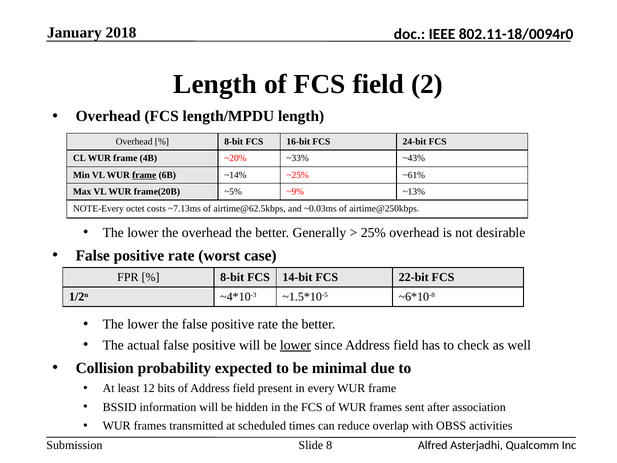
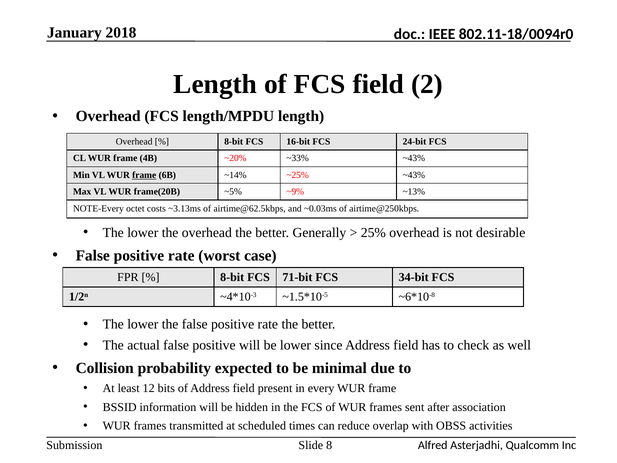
~25% ~61%: ~61% -> ~43%
~7.13ms: ~7.13ms -> ~3.13ms
14-bit: 14-bit -> 71-bit
22-bit: 22-bit -> 34-bit
lower at (296, 345) underline: present -> none
